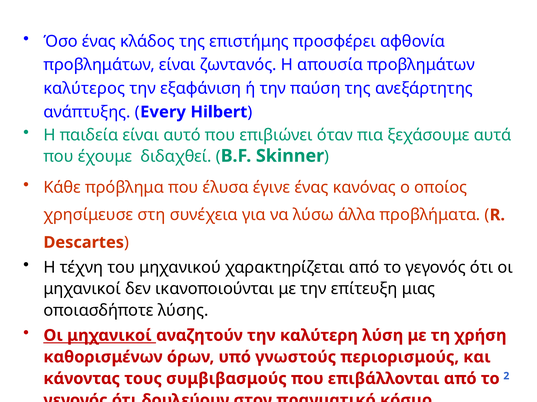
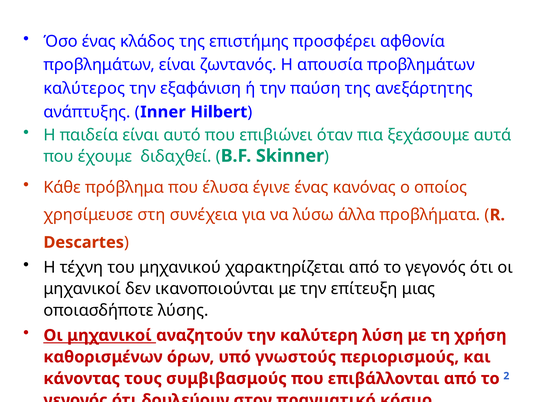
Every: Every -> Inner
